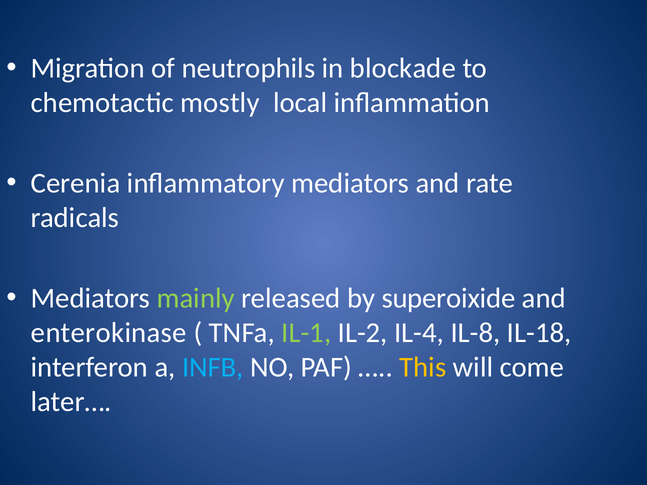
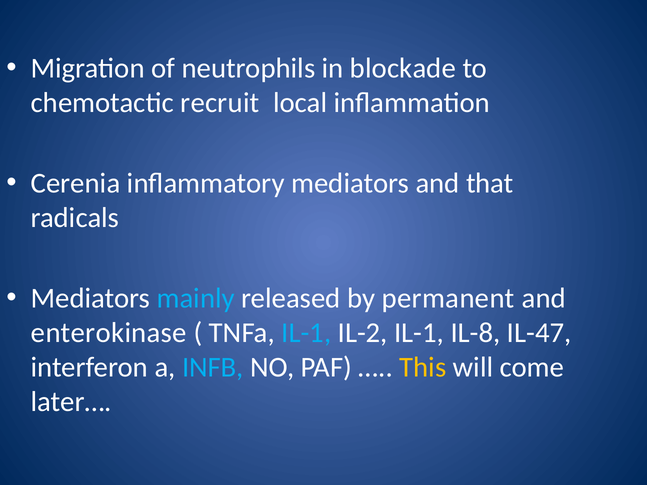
mostly: mostly -> recruit
rate: rate -> that
mainly colour: light green -> light blue
superoixide: superoixide -> permanent
IL-1 at (306, 333) colour: light green -> light blue
IL-2 IL-4: IL-4 -> IL-1
IL-18: IL-18 -> IL-47
